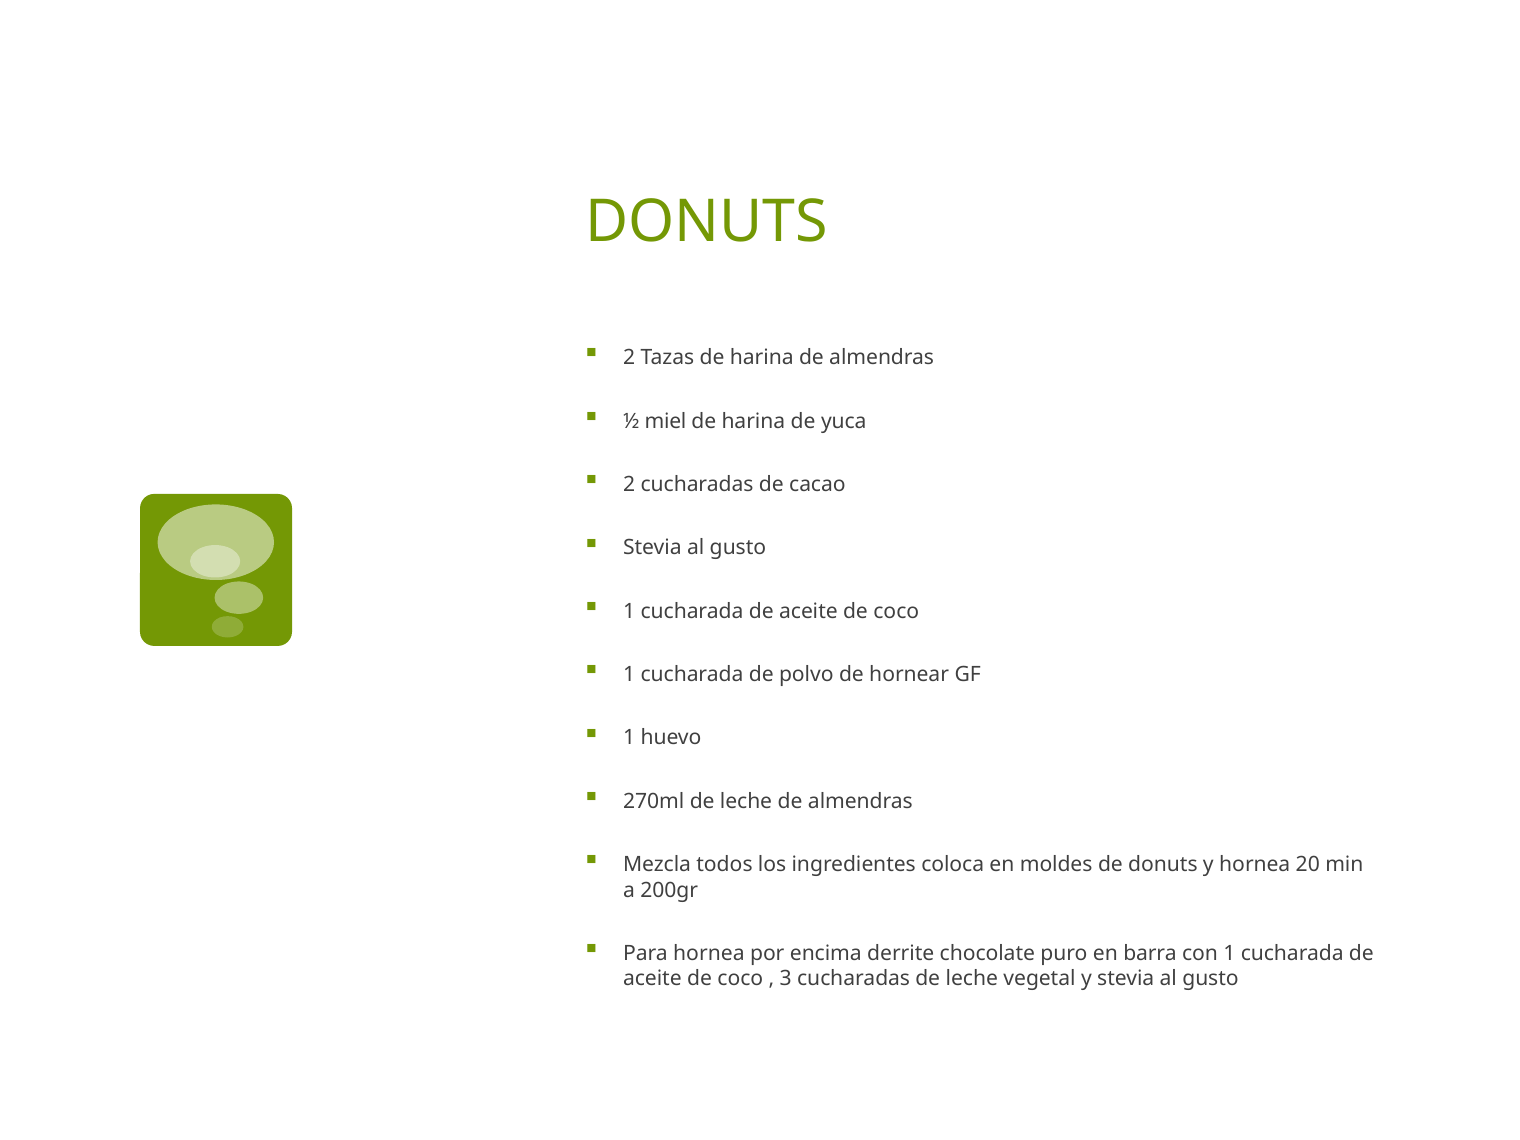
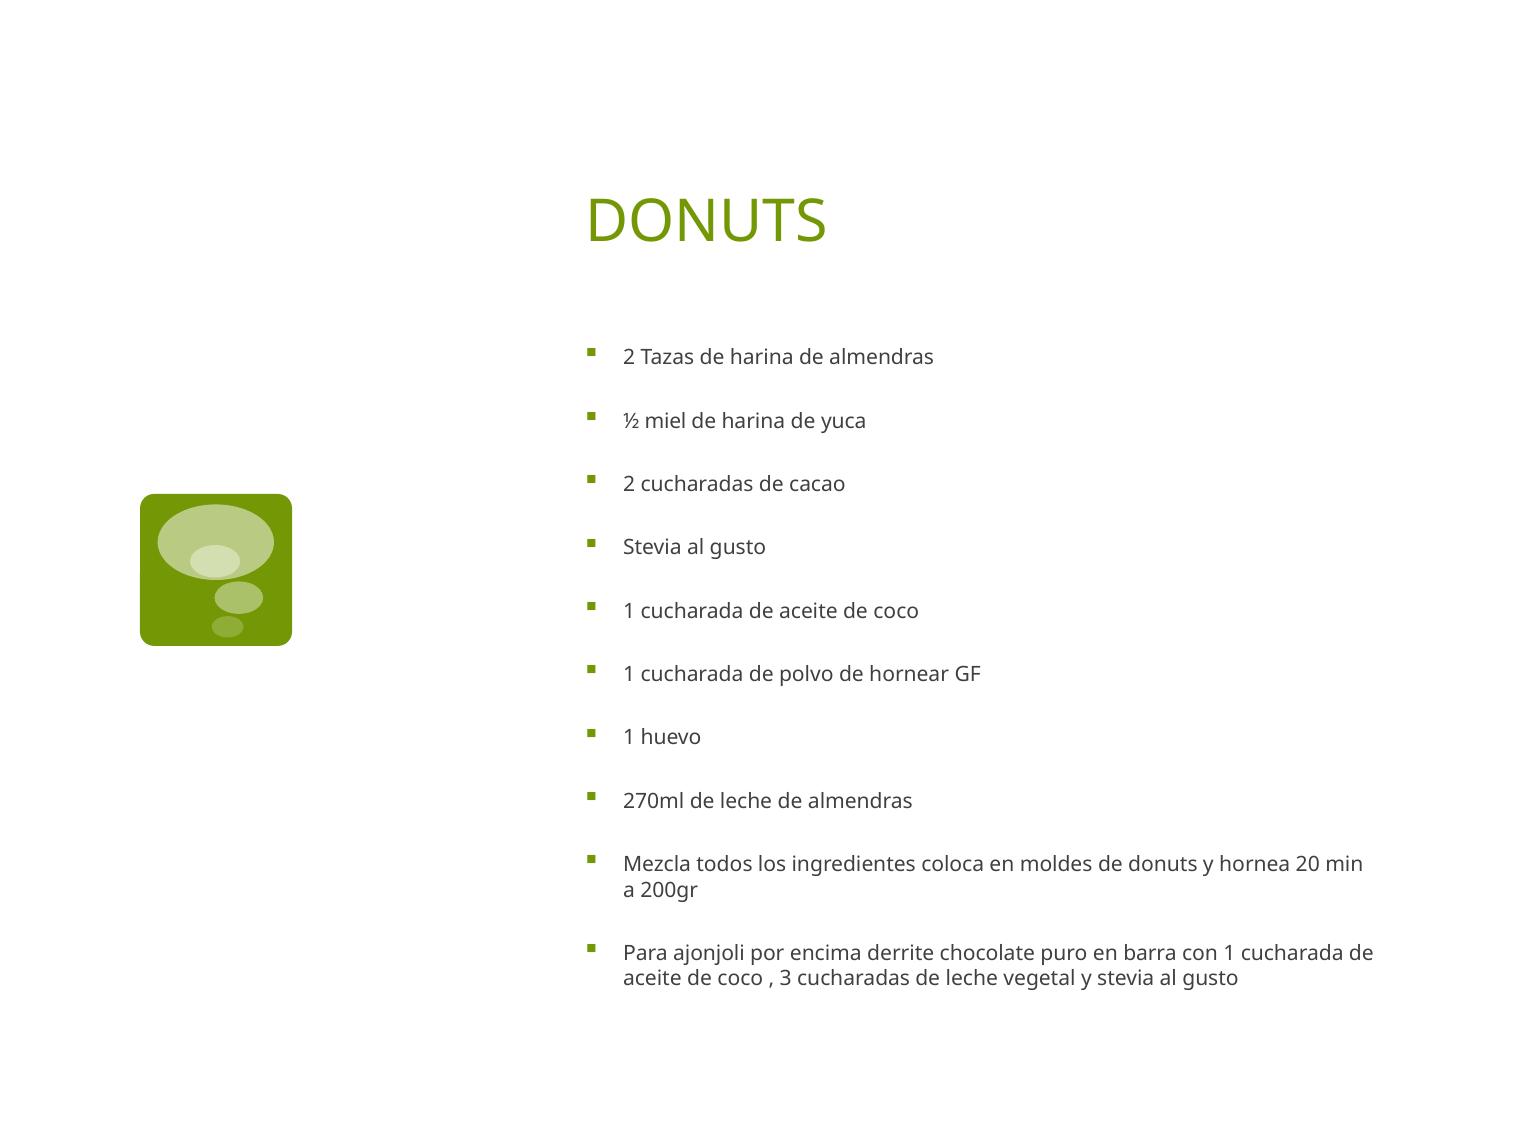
Para hornea: hornea -> ajonjoli
